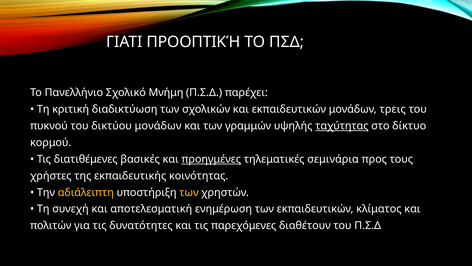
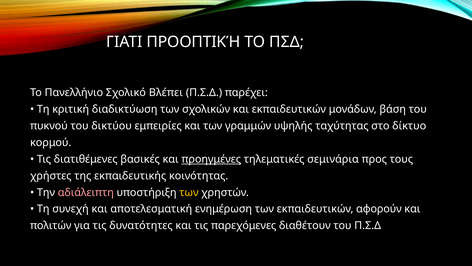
Μνήμη: Μνήμη -> Βλέπει
τρεις: τρεις -> βάση
δικτύου μονάδων: μονάδων -> εμπειρίες
ταχύτητας underline: present -> none
αδιάλειπτη colour: yellow -> pink
κλίματος: κλίματος -> αφορούν
